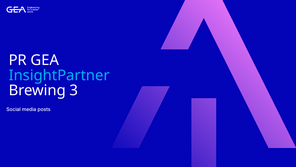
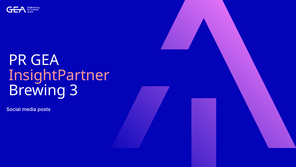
InsightPartner colour: light blue -> pink
